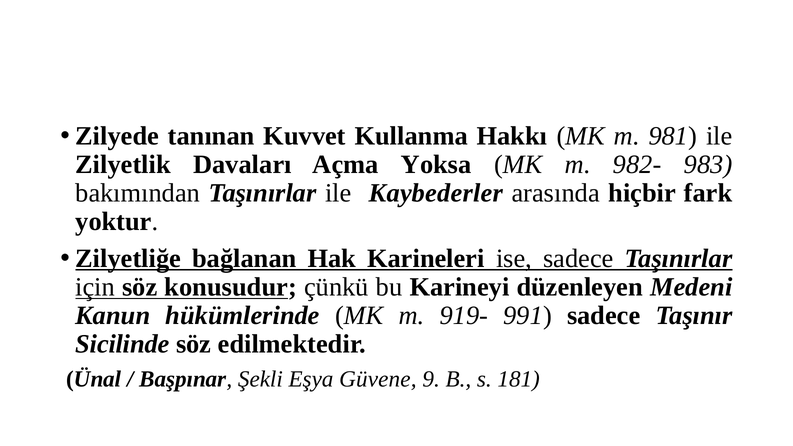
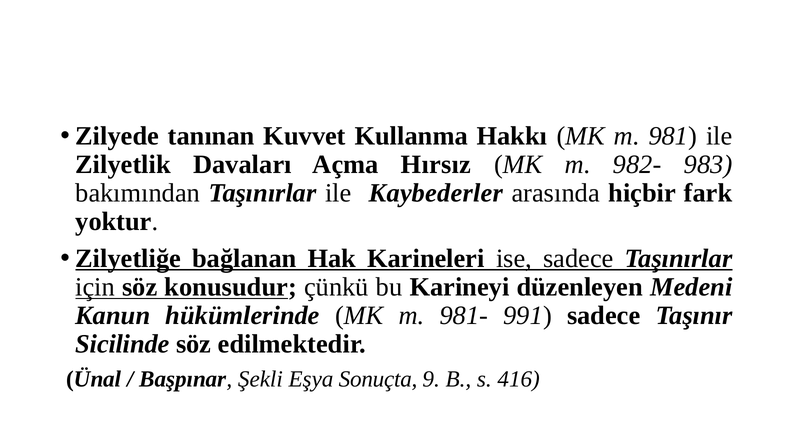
Yoksa: Yoksa -> Hırsız
919-: 919- -> 981-
Güvene: Güvene -> Sonuçta
181: 181 -> 416
